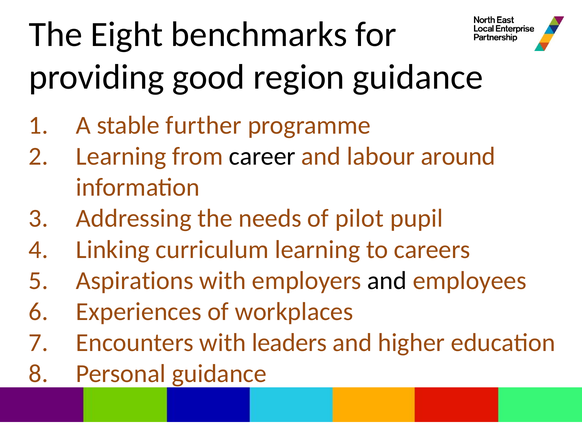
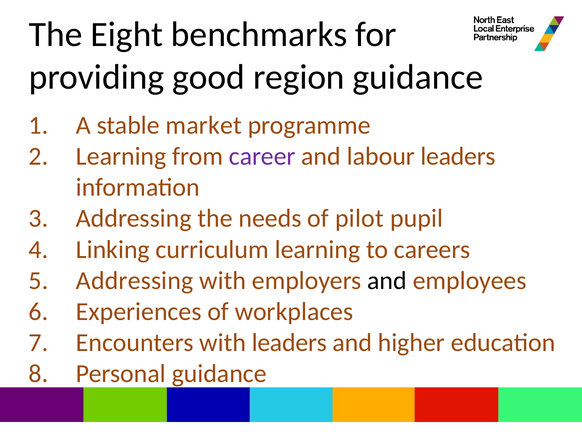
further: further -> market
career colour: black -> purple
labour around: around -> leaders
Aspirations at (135, 281): Aspirations -> Addressing
